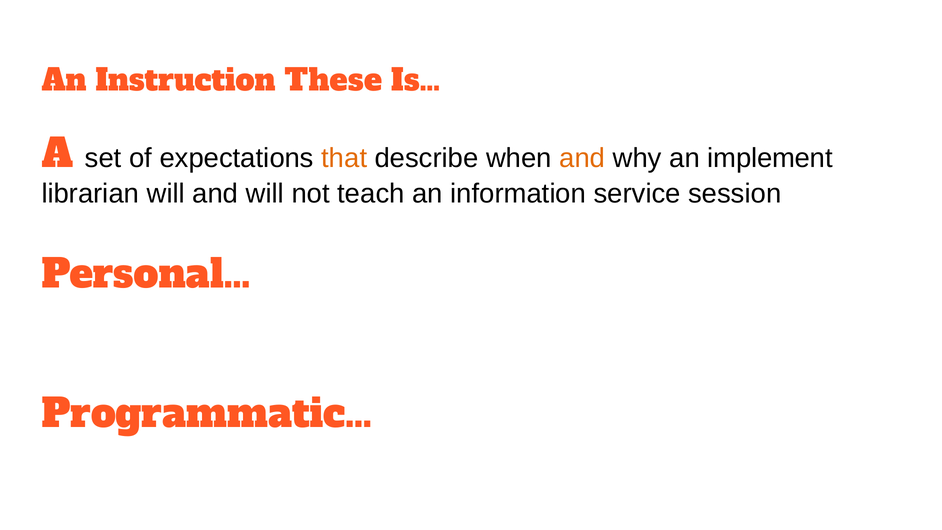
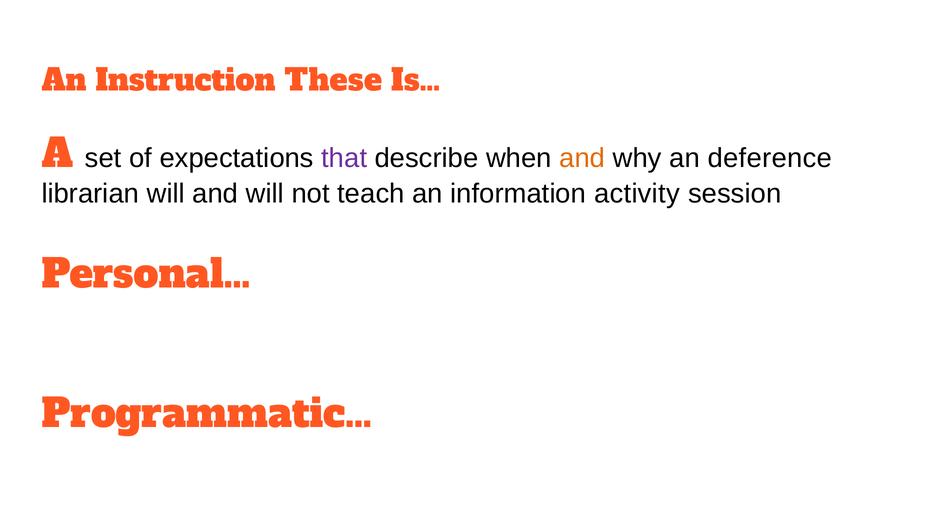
that colour: orange -> purple
implement: implement -> deference
service: service -> activity
